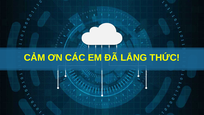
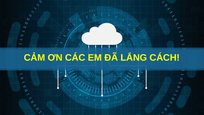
THỨC: THỨC -> CÁCH
